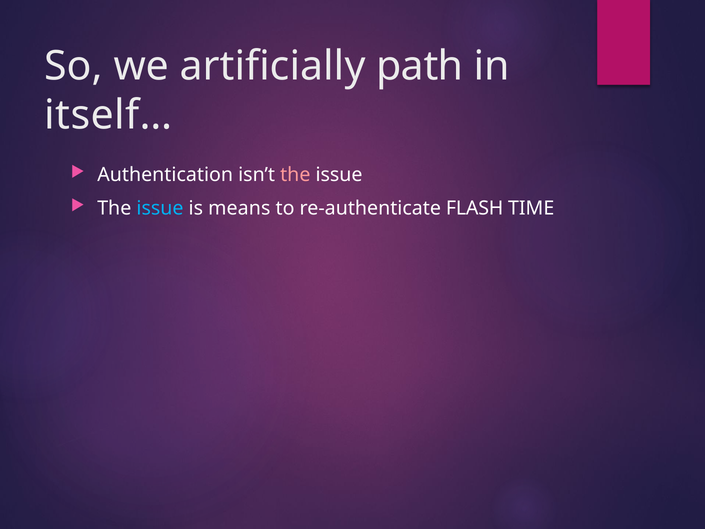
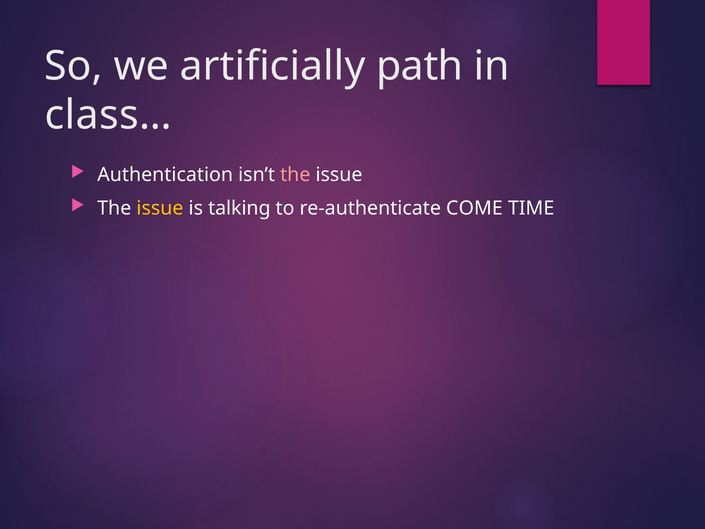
itself…: itself… -> class…
issue at (160, 208) colour: light blue -> yellow
means: means -> talking
FLASH: FLASH -> COME
